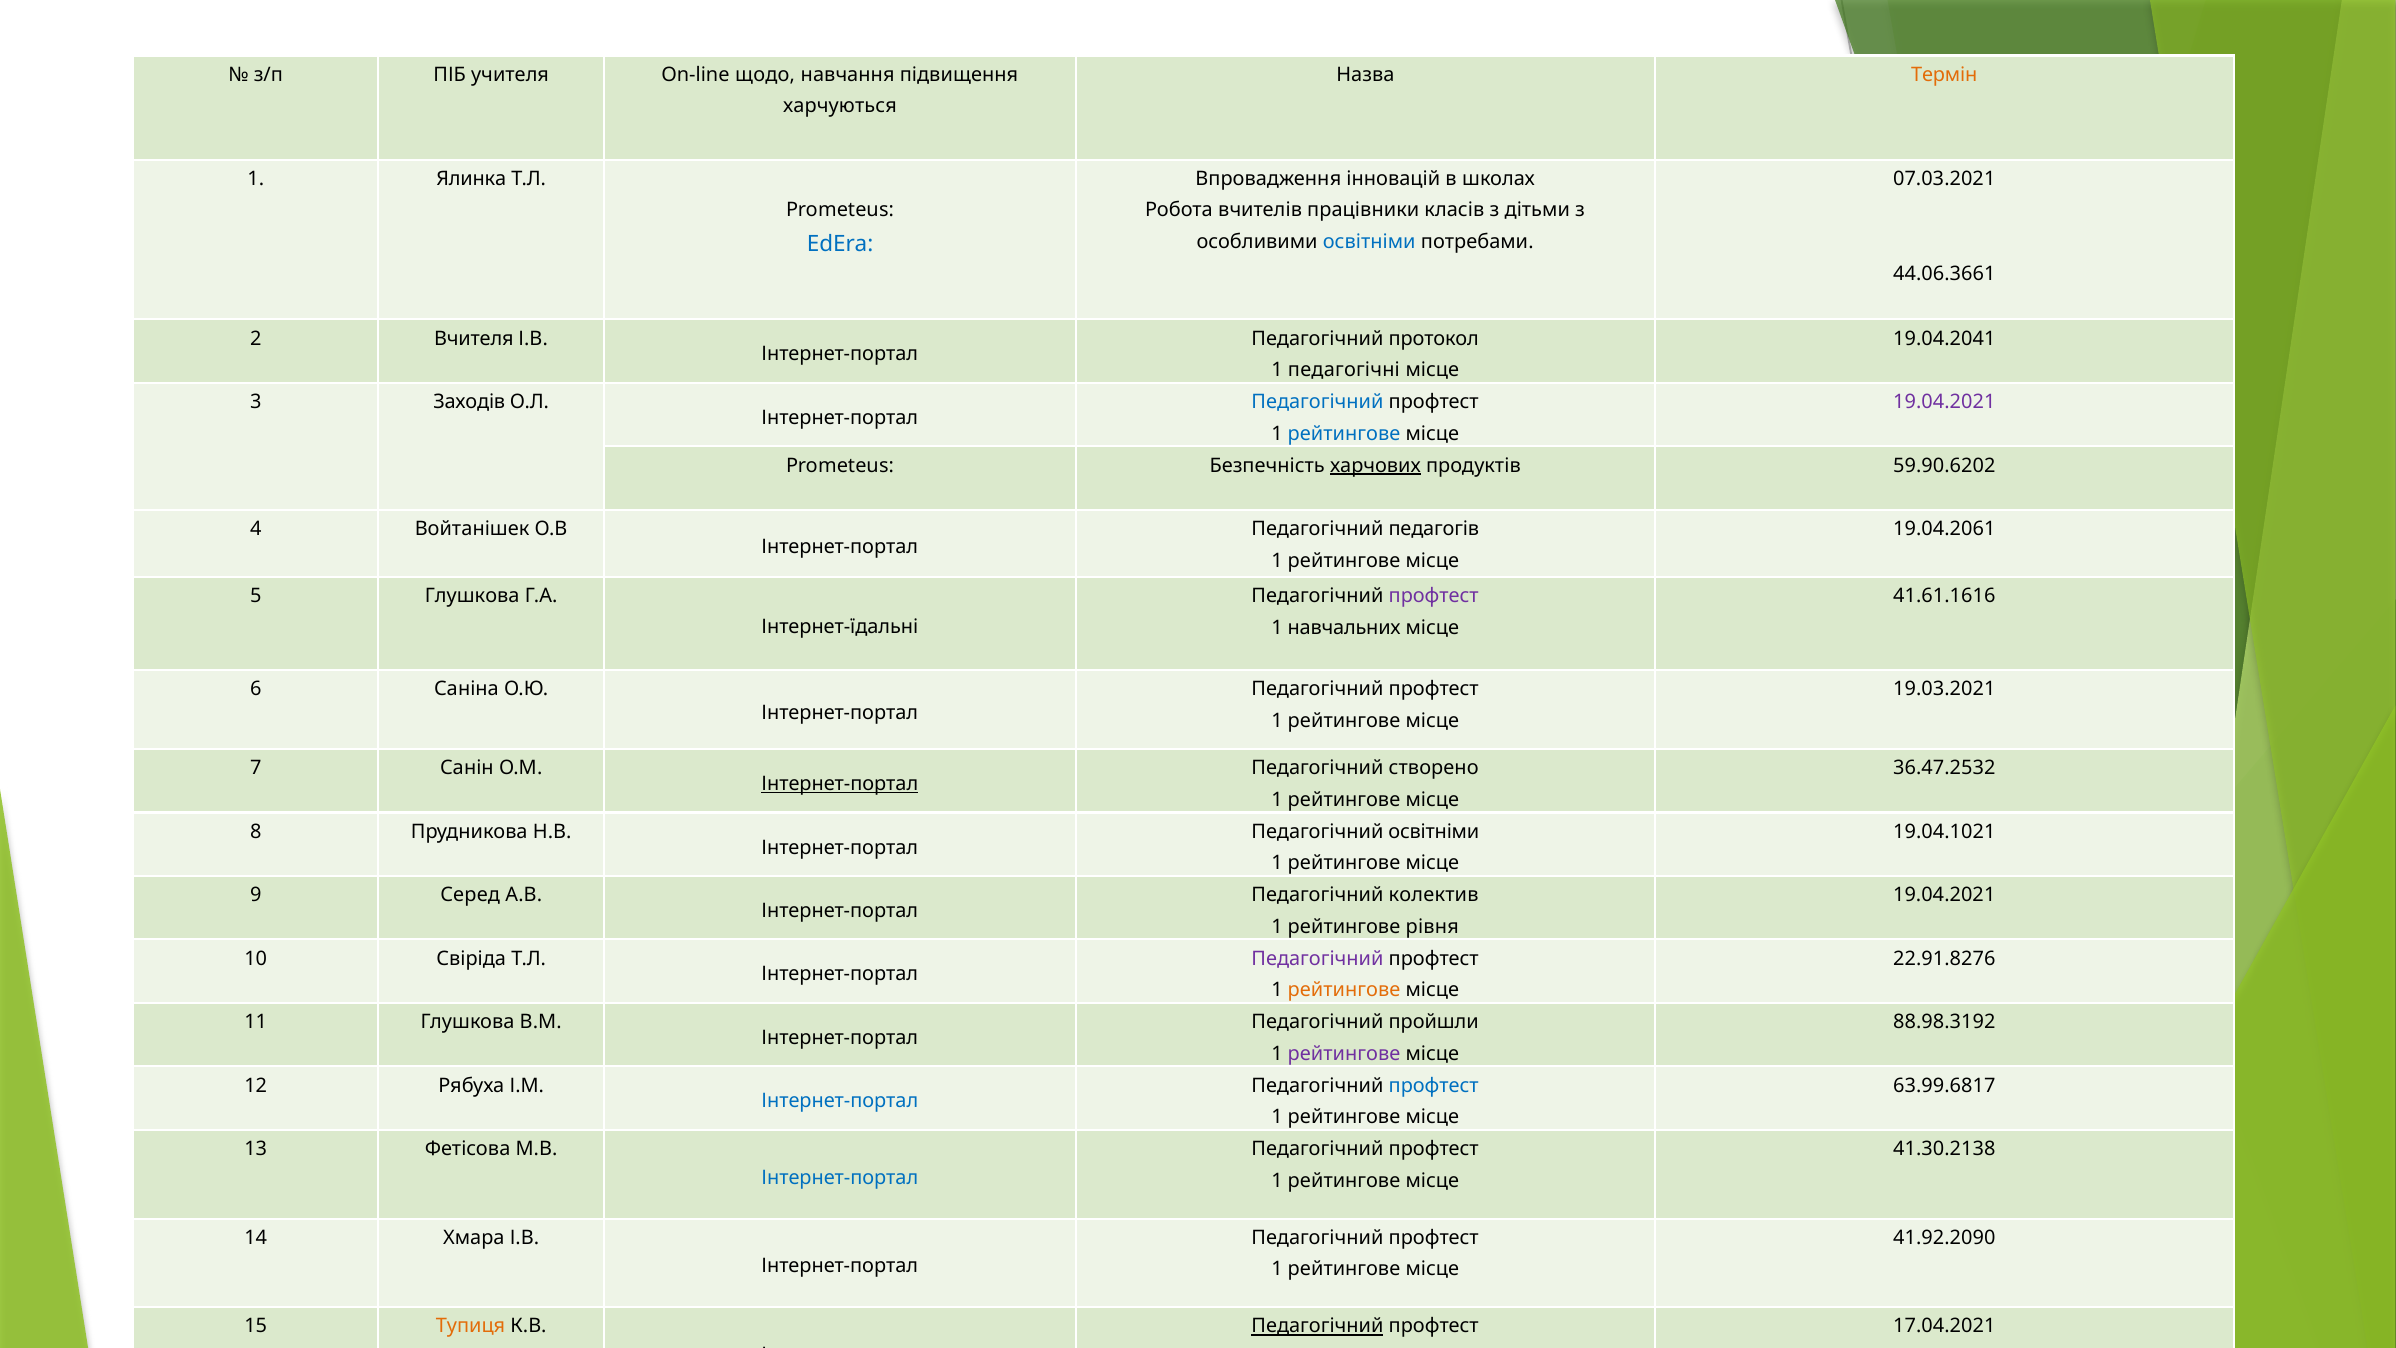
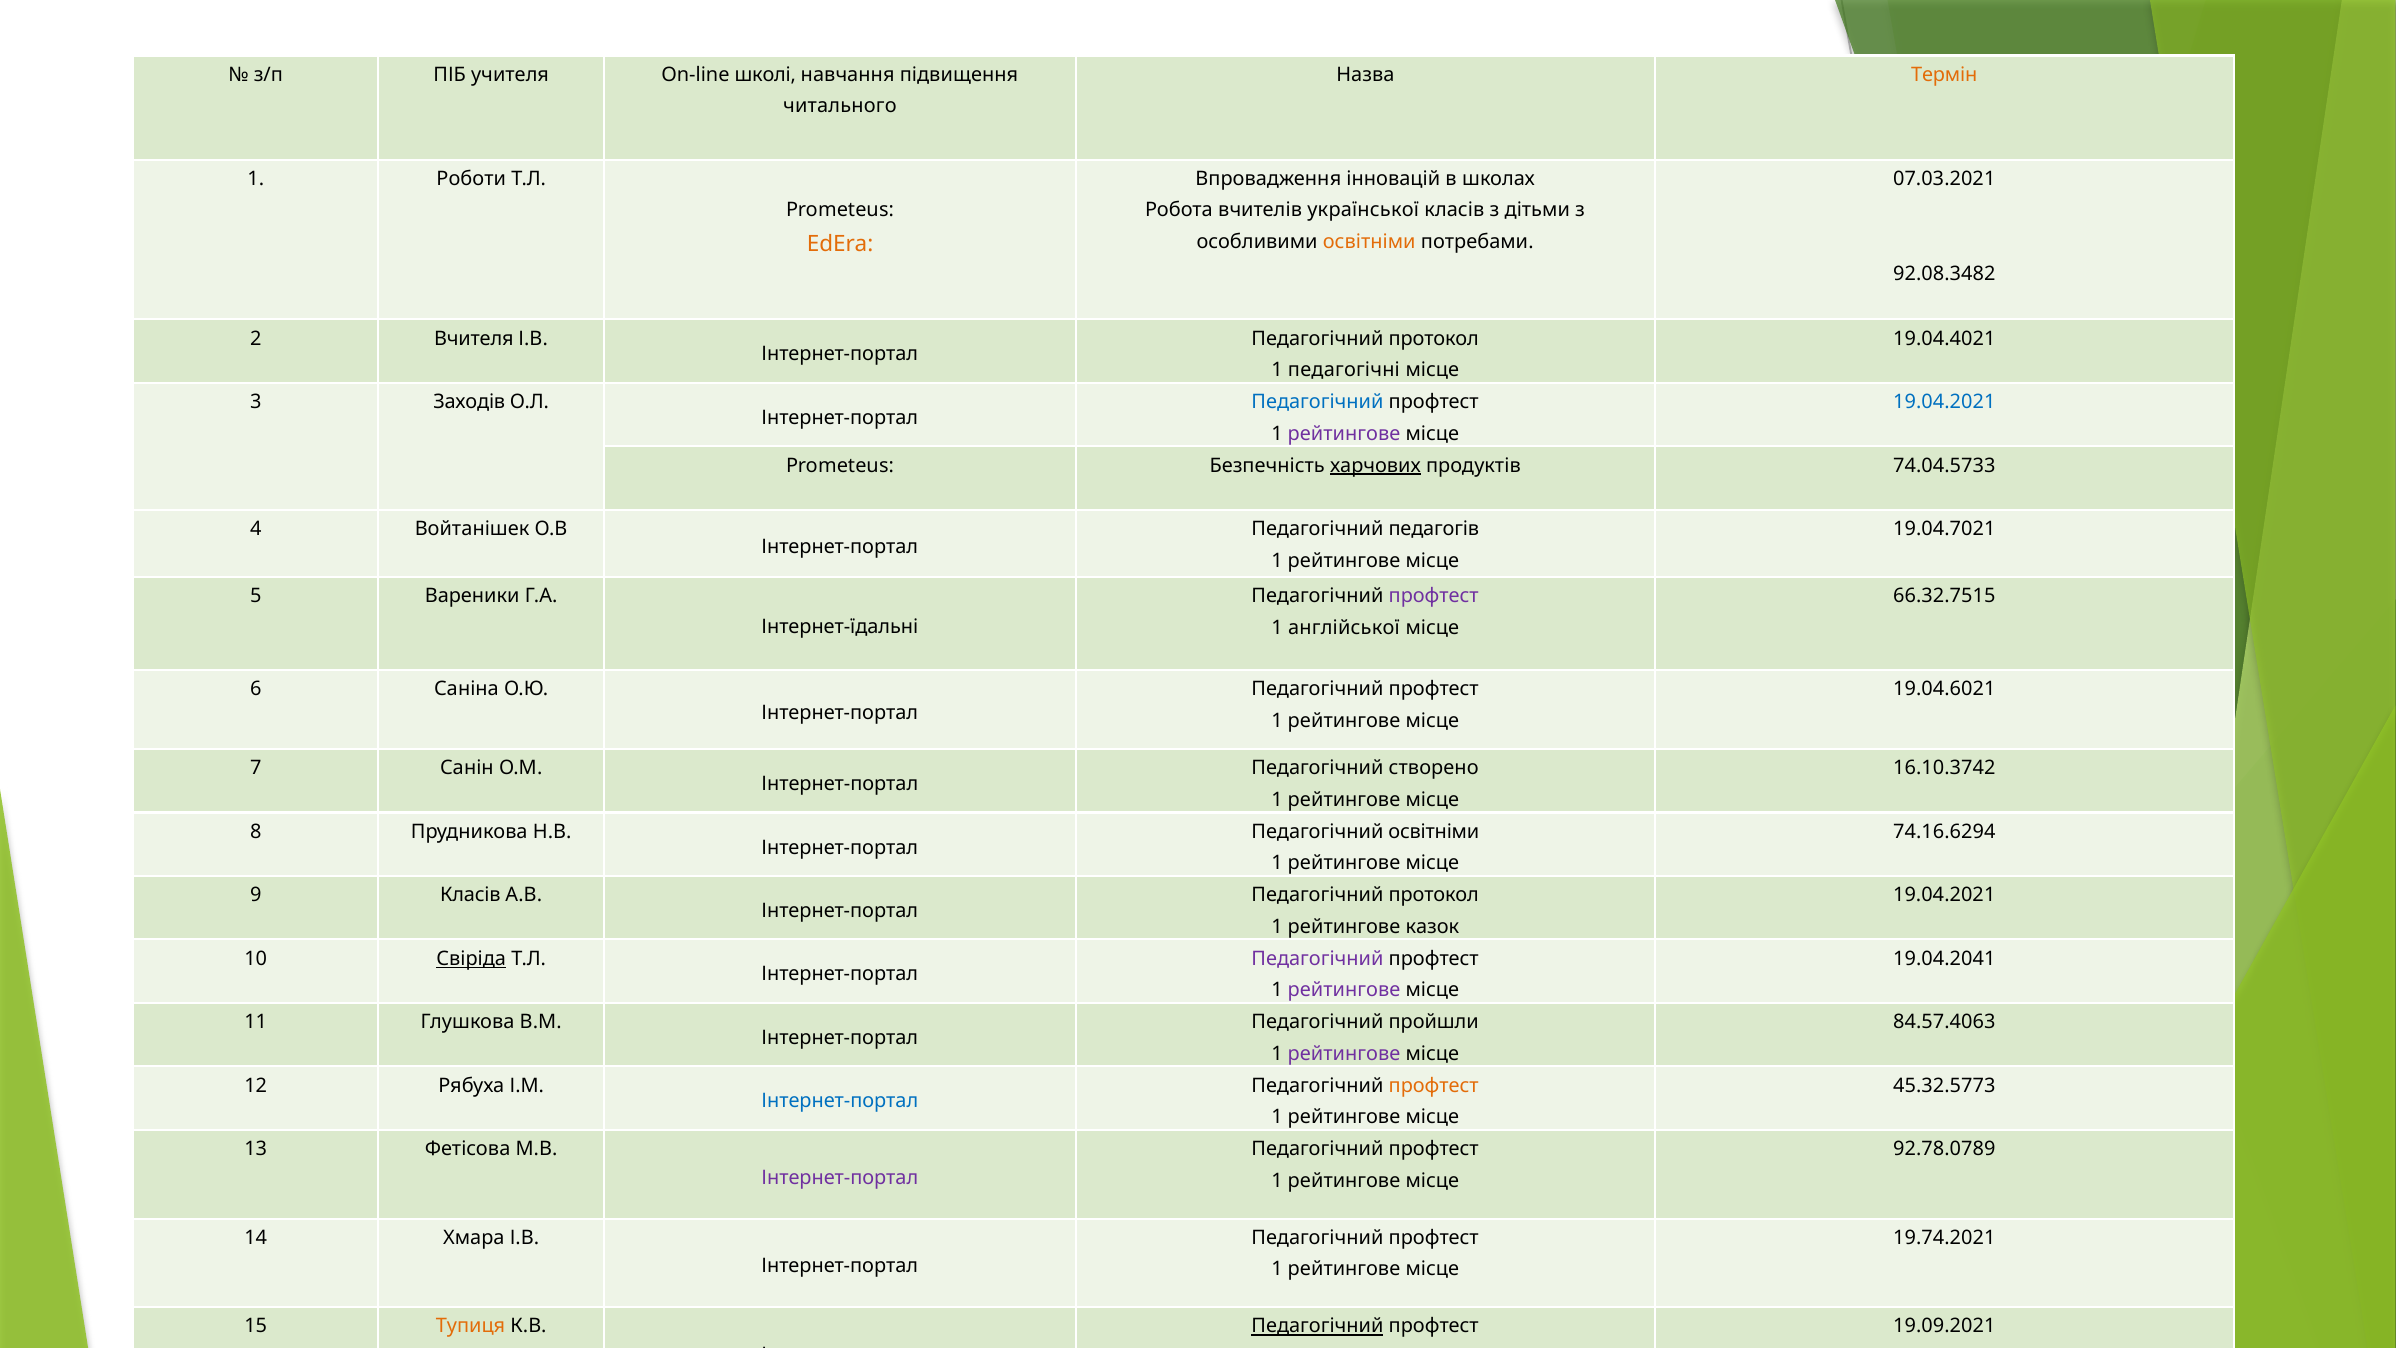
щодо: щодо -> школі
харчуються: харчуються -> читального
Ялинка: Ялинка -> Роботи
працівники: працівники -> української
освітніми at (1369, 242) colour: blue -> orange
EdEra colour: blue -> orange
44.06.3661: 44.06.3661 -> 92.08.3482
19.04.2041: 19.04.2041 -> 19.04.4021
19.04.2021 at (1944, 402) colour: purple -> blue
рейтингове at (1344, 434) colour: blue -> purple
59.90.6202: 59.90.6202 -> 74.04.5733
19.04.2061: 19.04.2061 -> 19.04.7021
5 Глушкова: Глушкова -> Вареники
41.61.1616: 41.61.1616 -> 66.32.7515
навчальних: навчальних -> англійської
19.03.2021: 19.03.2021 -> 19.04.6021
36.47.2532: 36.47.2532 -> 16.10.3742
Інтернет-портал at (840, 784) underline: present -> none
19.04.1021: 19.04.1021 -> 74.16.6294
9 Серед: Серед -> Класів
колектив at (1434, 895): колектив -> протокол
рівня: рівня -> казок
Свіріда underline: none -> present
22.91.8276: 22.91.8276 -> 19.04.2041
рейтингове at (1344, 990) colour: orange -> purple
88.98.3192: 88.98.3192 -> 84.57.4063
профтест at (1434, 1085) colour: blue -> orange
63.99.6817: 63.99.6817 -> 45.32.5773
41.30.2138: 41.30.2138 -> 92.78.0789
Інтернет-портал at (840, 1177) colour: blue -> purple
41.92.2090: 41.92.2090 -> 19.74.2021
17.04.2021: 17.04.2021 -> 19.09.2021
